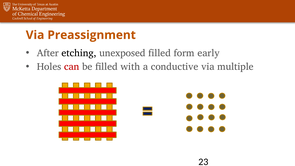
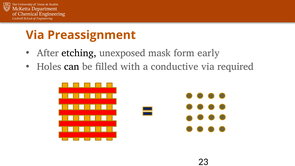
unexposed filled: filled -> mask
can colour: red -> black
multiple: multiple -> required
